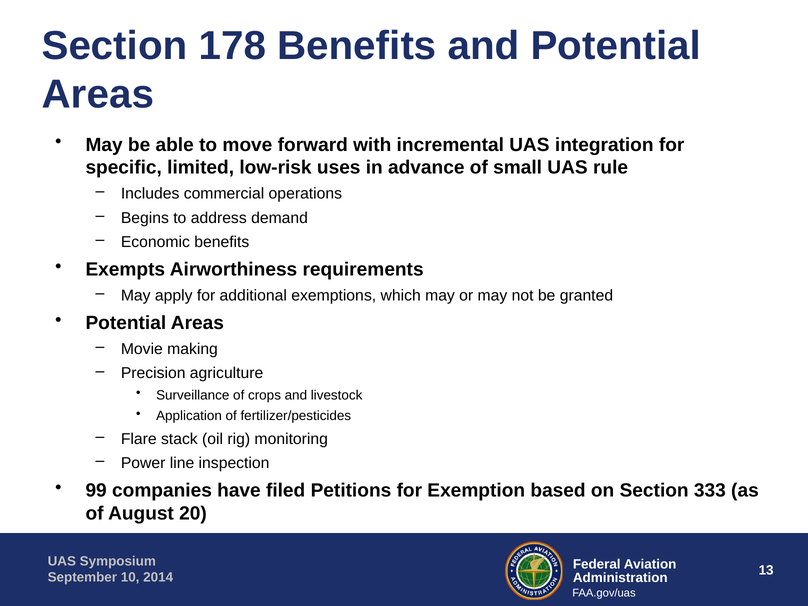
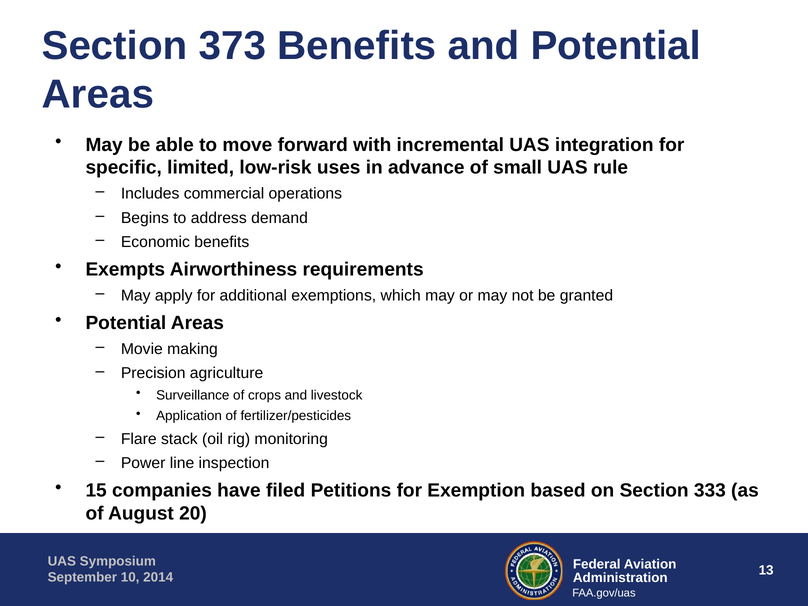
178: 178 -> 373
99: 99 -> 15
